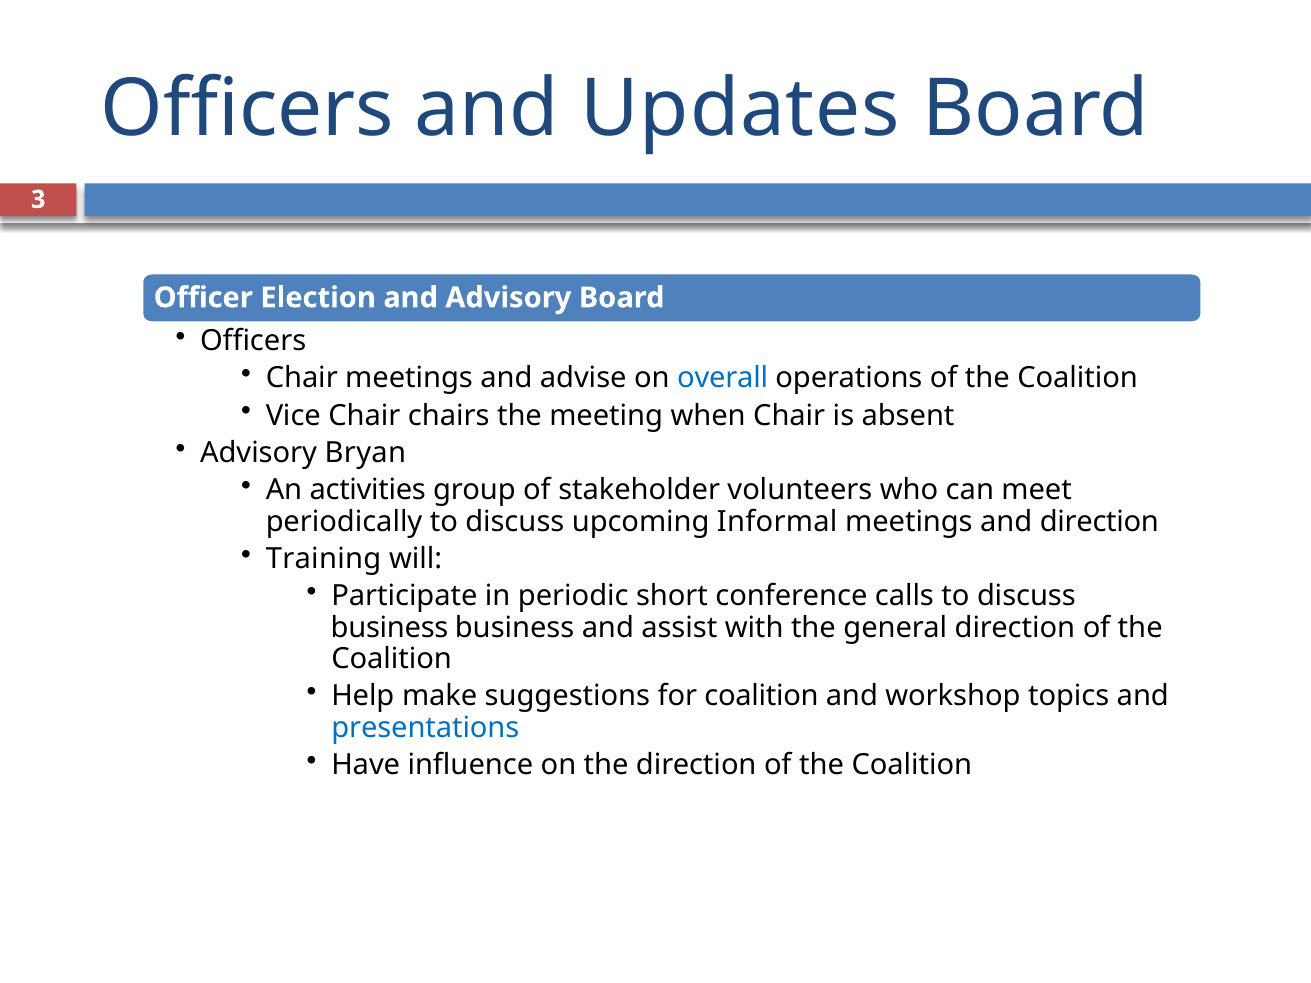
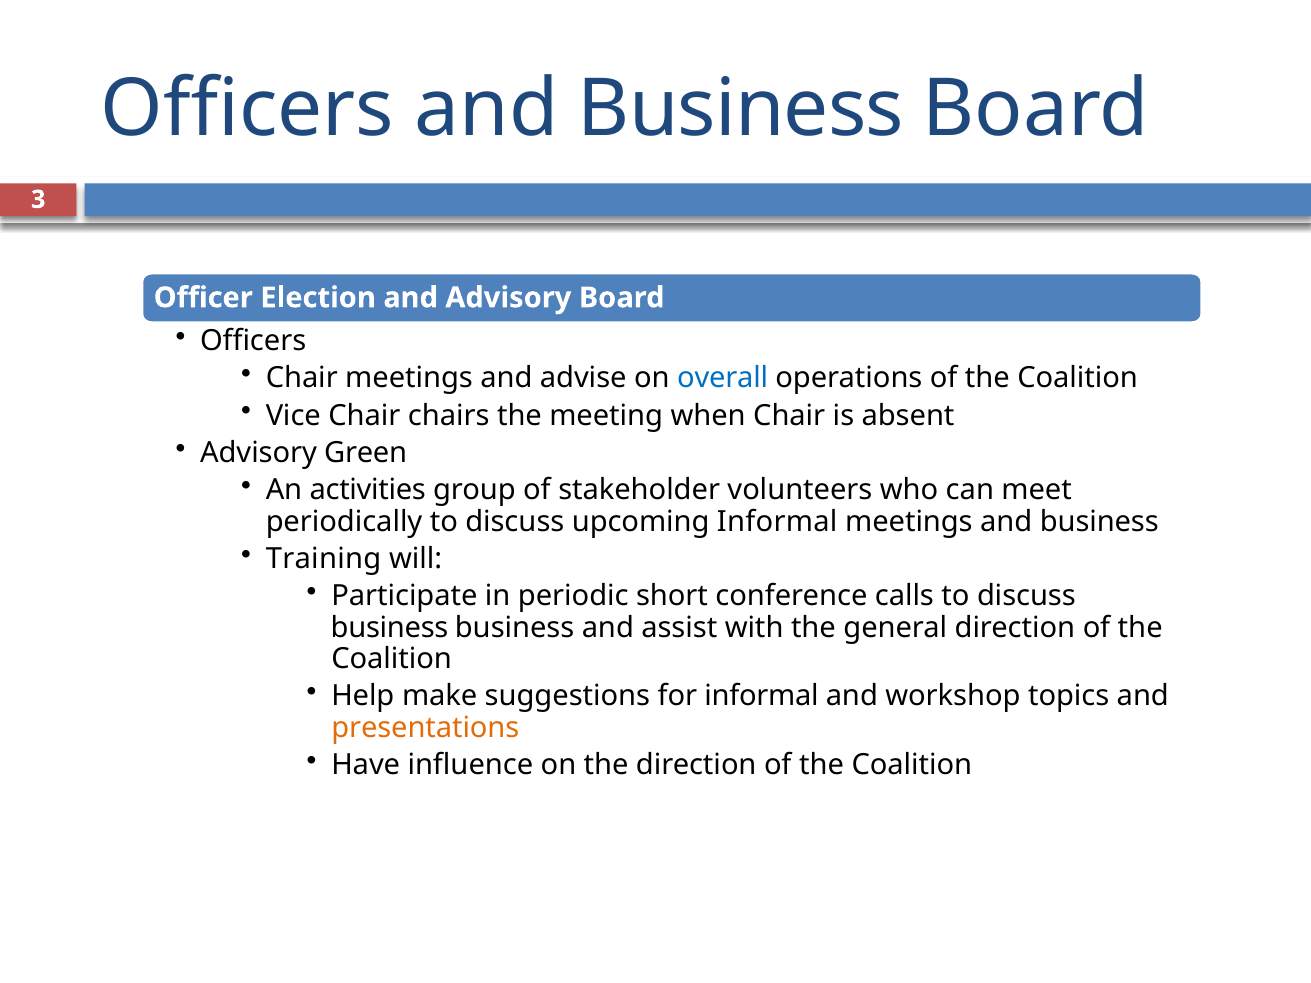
Officers and Updates: Updates -> Business
Bryan: Bryan -> Green
meetings and direction: direction -> business
for coalition: coalition -> informal
presentations colour: blue -> orange
